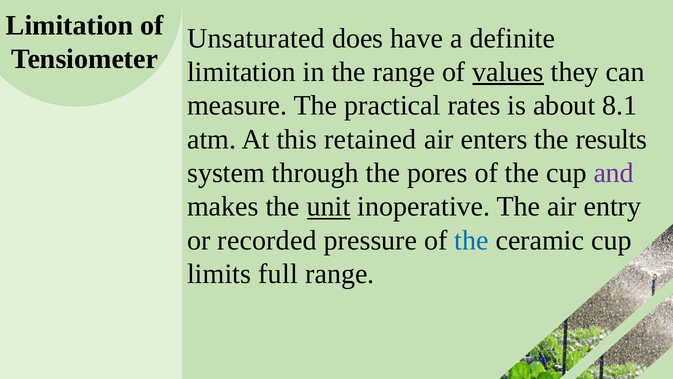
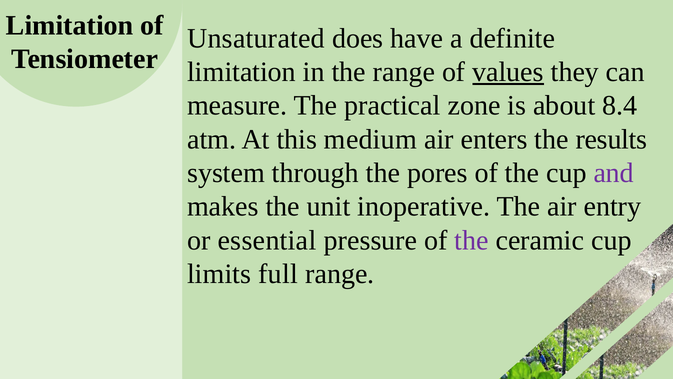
rates: rates -> zone
8.1: 8.1 -> 8.4
retained: retained -> medium
unit underline: present -> none
recorded: recorded -> essential
the at (472, 240) colour: blue -> purple
